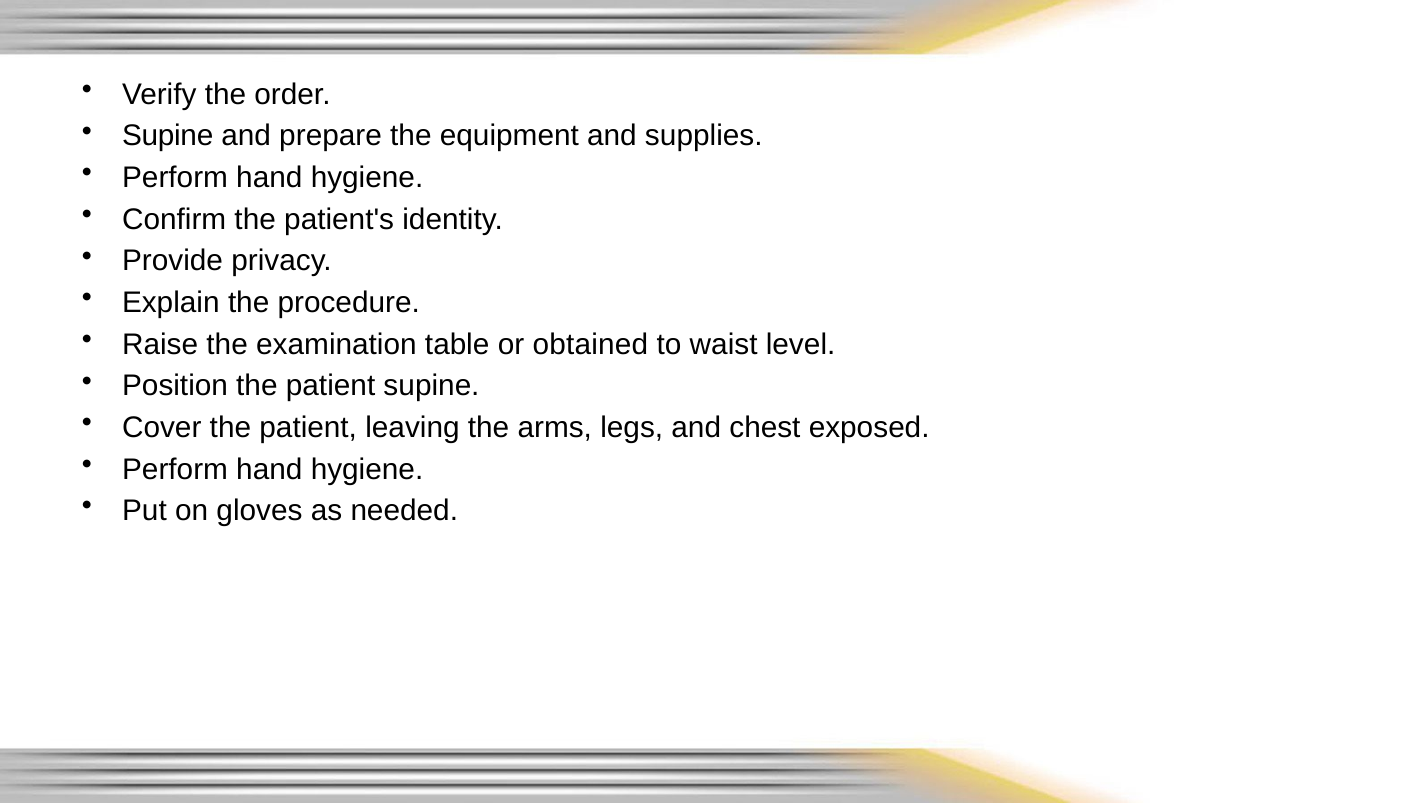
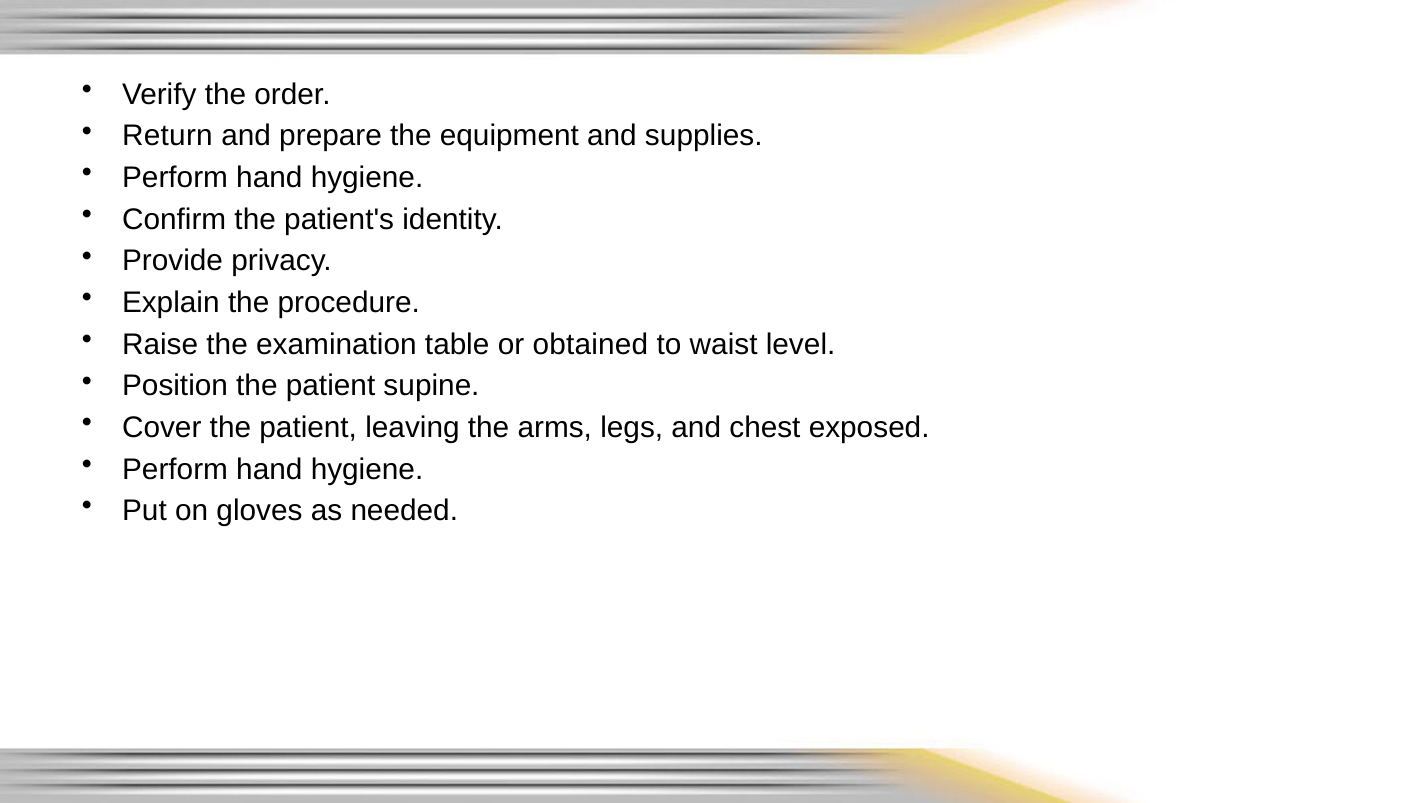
Supine at (168, 136): Supine -> Return
